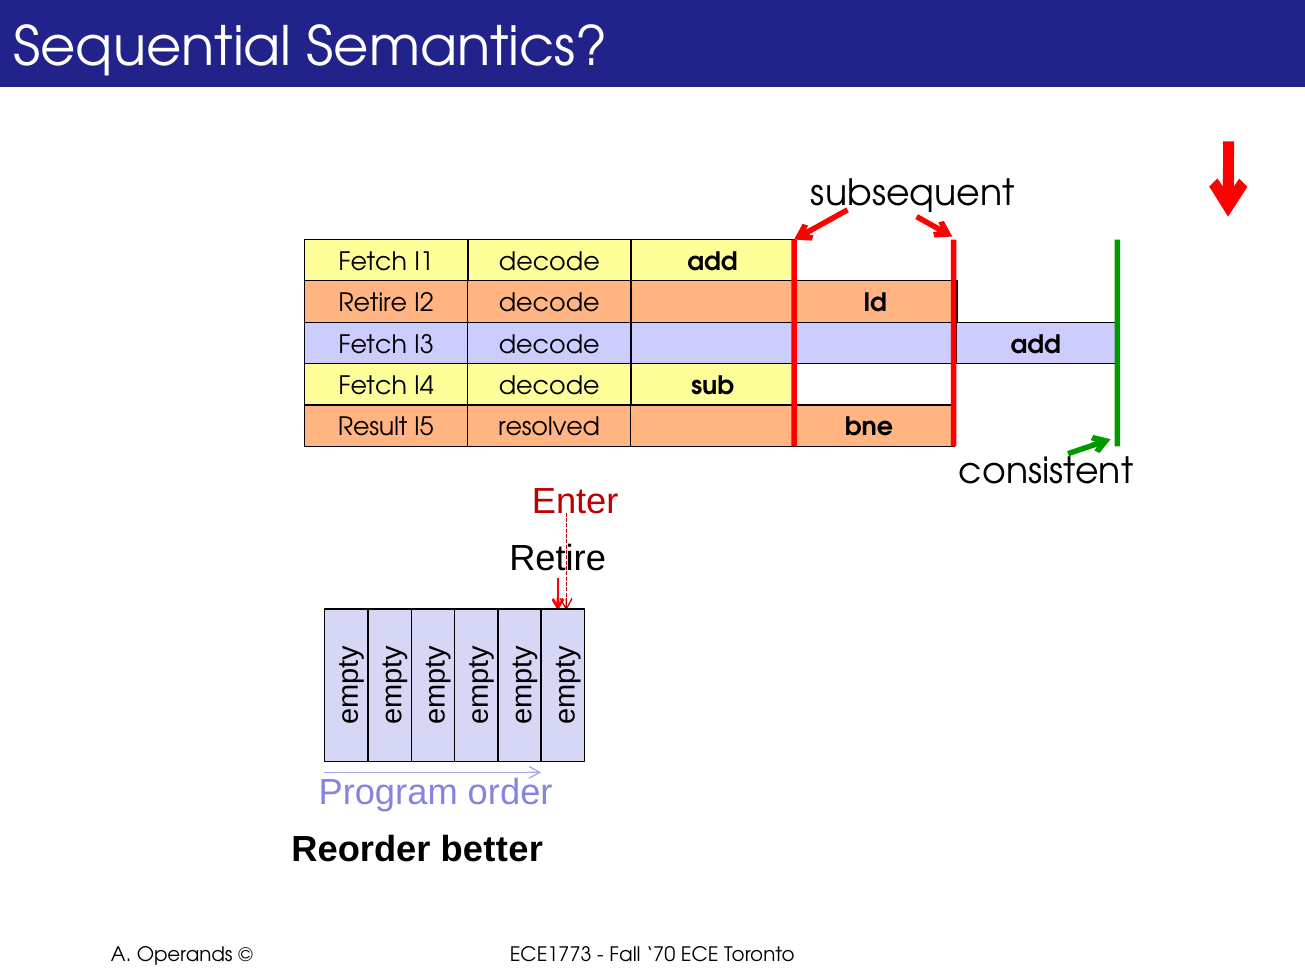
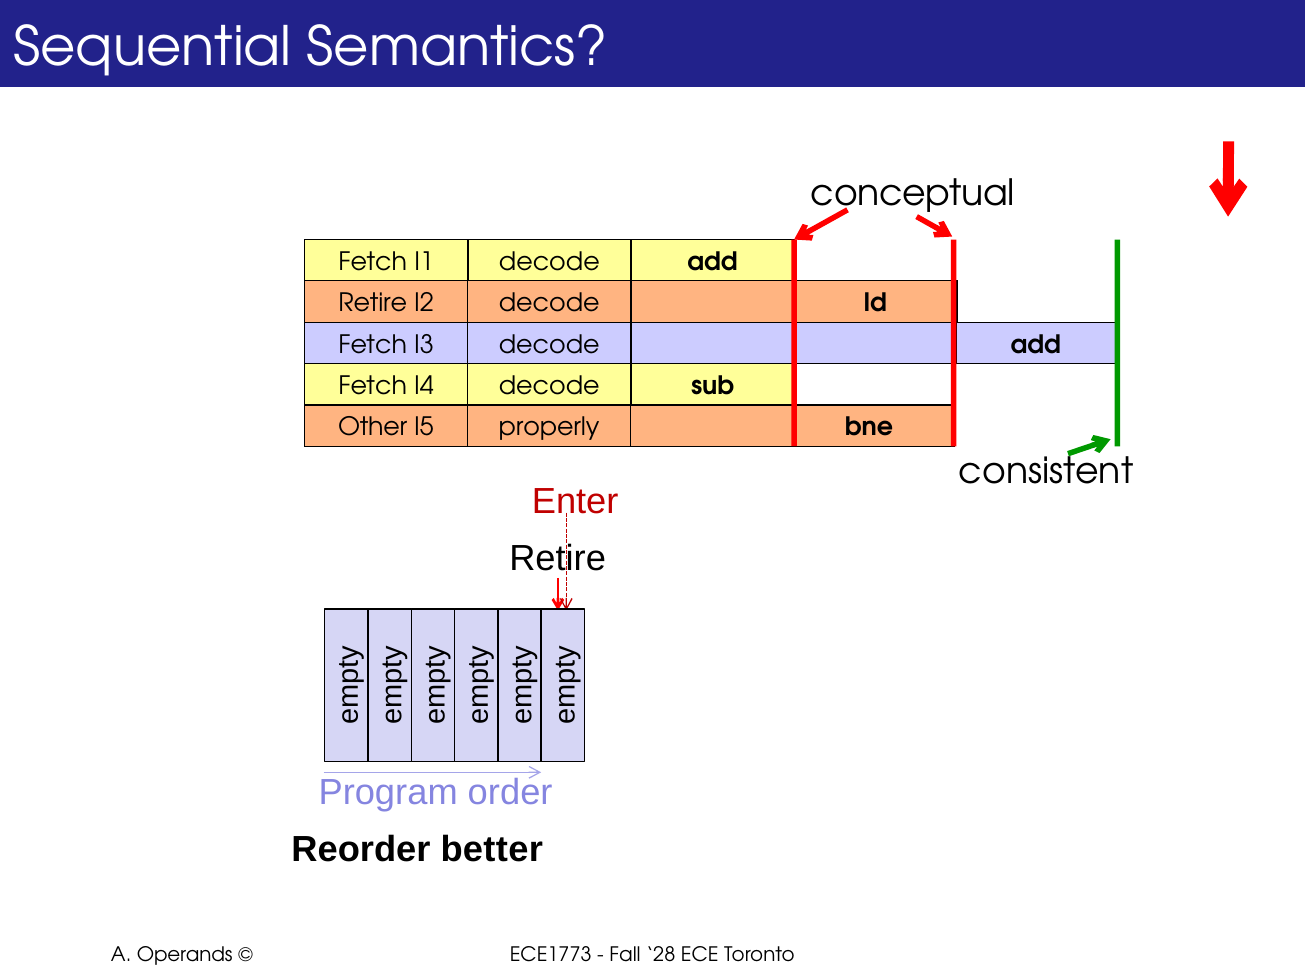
subsequent: subsequent -> conceptual
Result: Result -> Other
resolved: resolved -> properly
70: 70 -> 28
